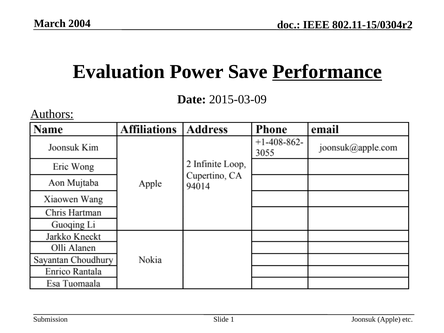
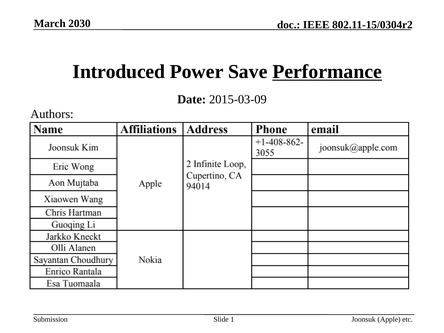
2004: 2004 -> 2030
Evaluation: Evaluation -> Introduced
Authors underline: present -> none
